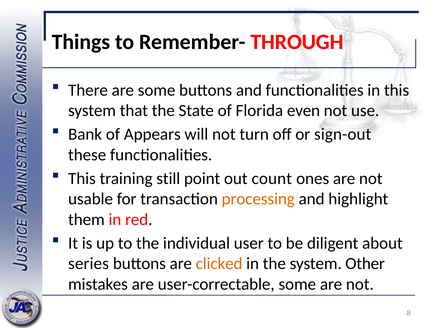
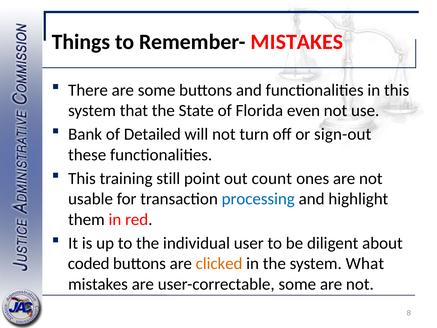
Remember- THROUGH: THROUGH -> MISTAKES
Appears: Appears -> Detailed
processing colour: orange -> blue
series: series -> coded
Other: Other -> What
